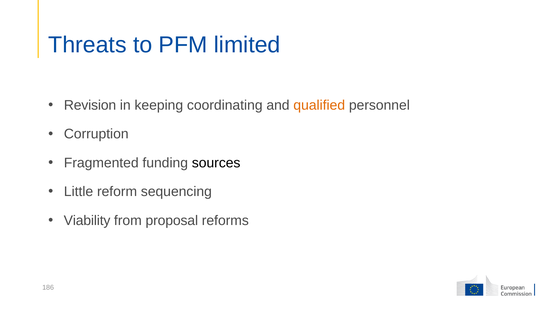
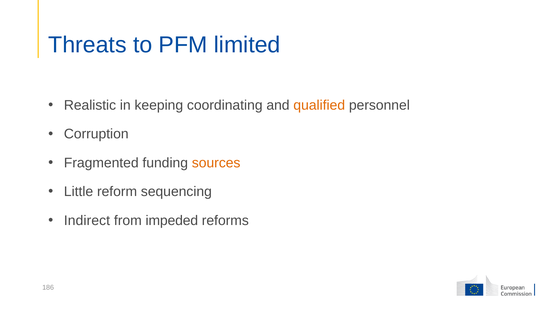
Revision: Revision -> Realistic
sources colour: black -> orange
Viability: Viability -> Indirect
proposal: proposal -> impeded
